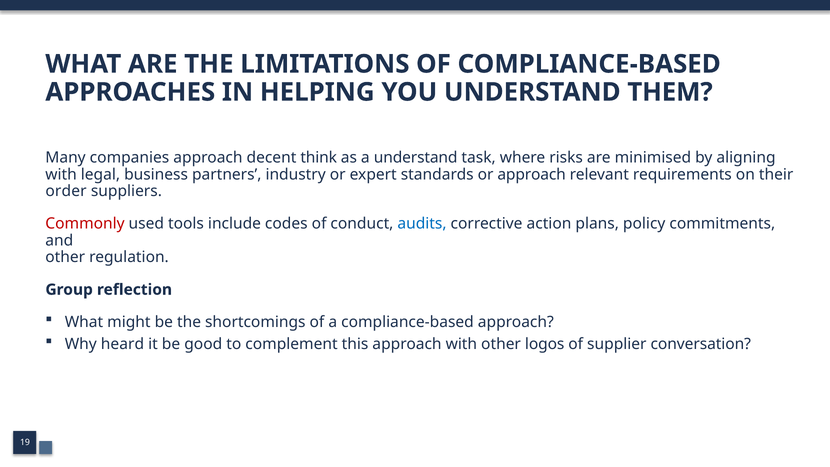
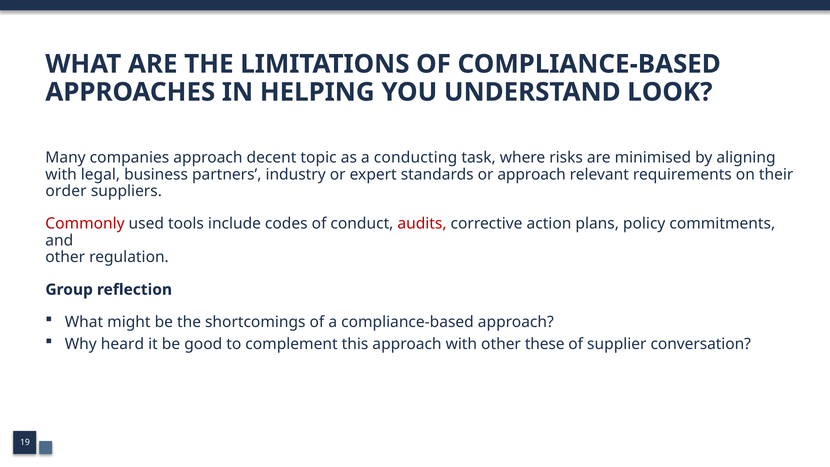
THEM: THEM -> LOOK
think: think -> topic
a understand: understand -> conducting
audits colour: blue -> red
logos: logos -> these
